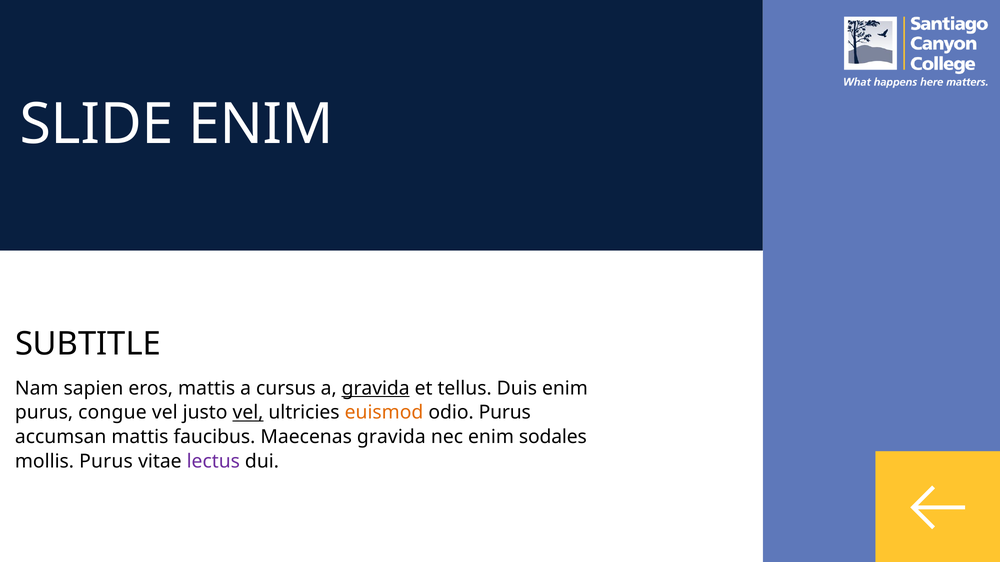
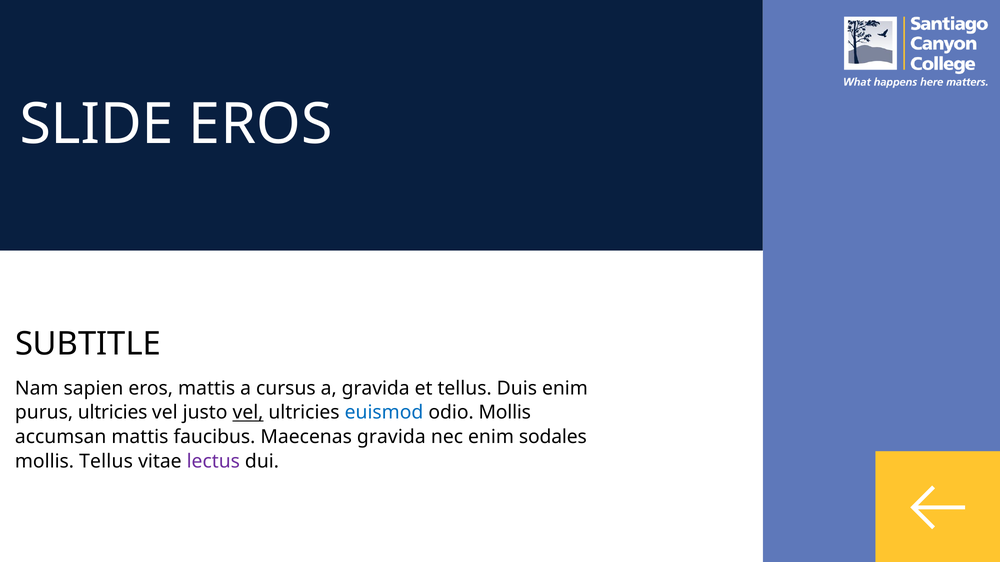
SLIDE ENIM: ENIM -> EROS
gravida at (376, 389) underline: present -> none
purus congue: congue -> ultricies
euismod colour: orange -> blue
odio Purus: Purus -> Mollis
mollis Purus: Purus -> Tellus
